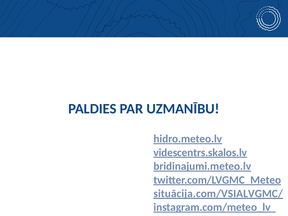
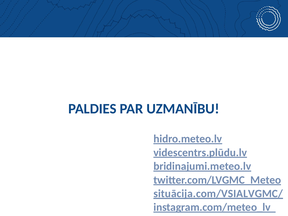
videscentrs.skalos.lv: videscentrs.skalos.lv -> videscentrs.plūdu.lv
